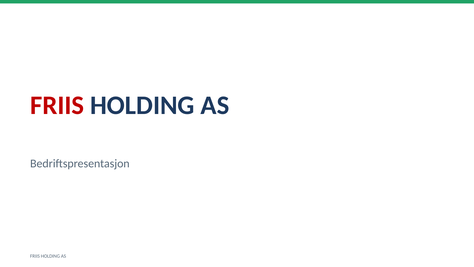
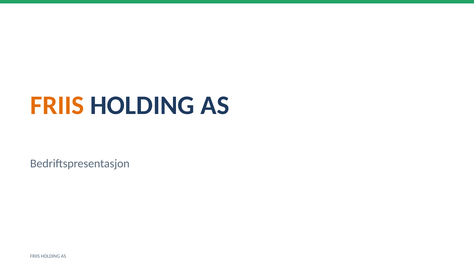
FRIIS at (57, 105) colour: red -> orange
